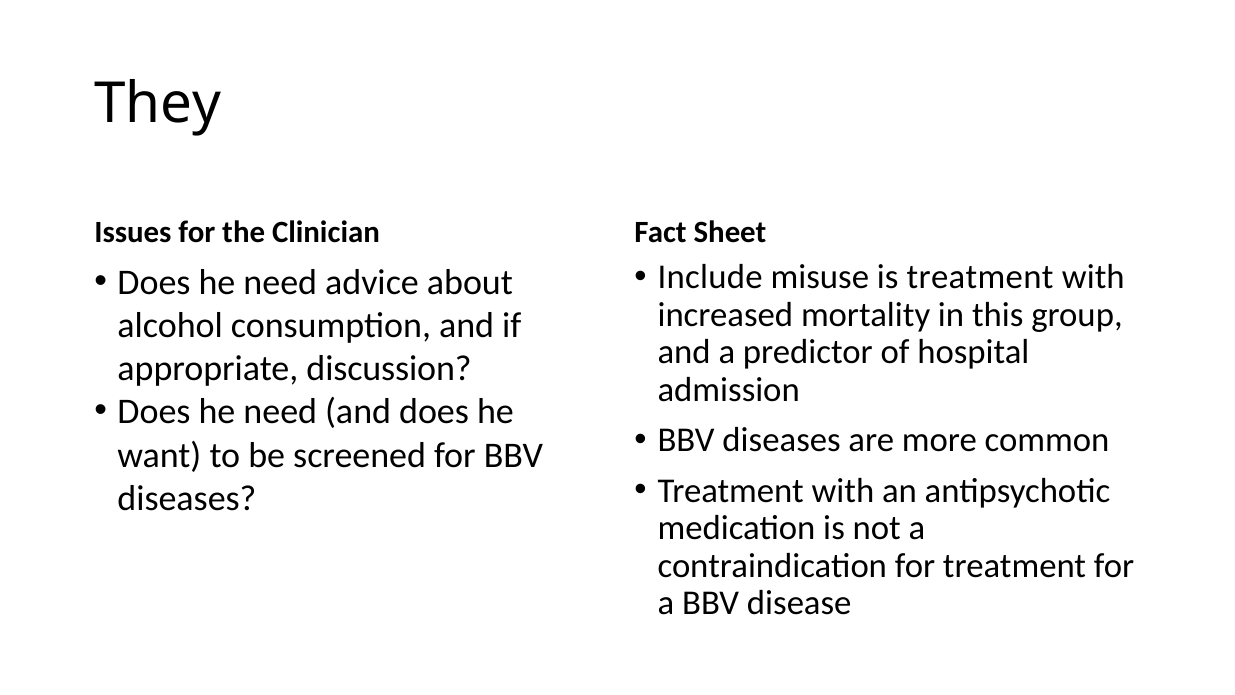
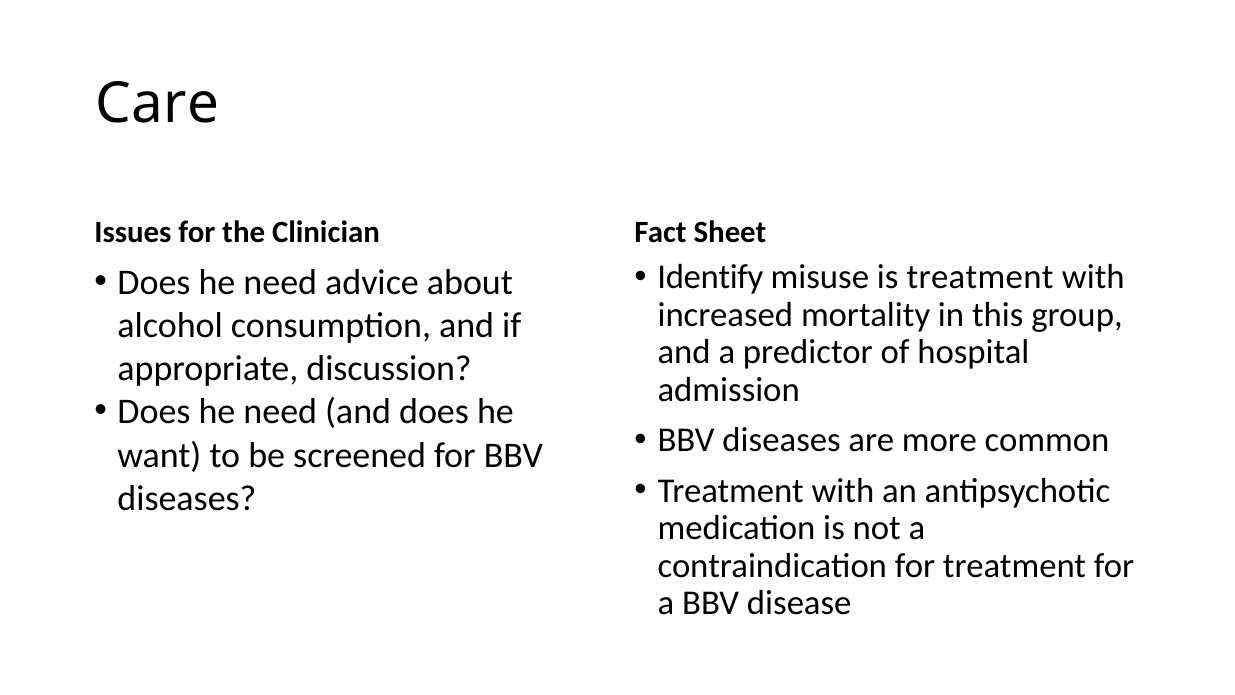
They: They -> Care
Include: Include -> Identify
